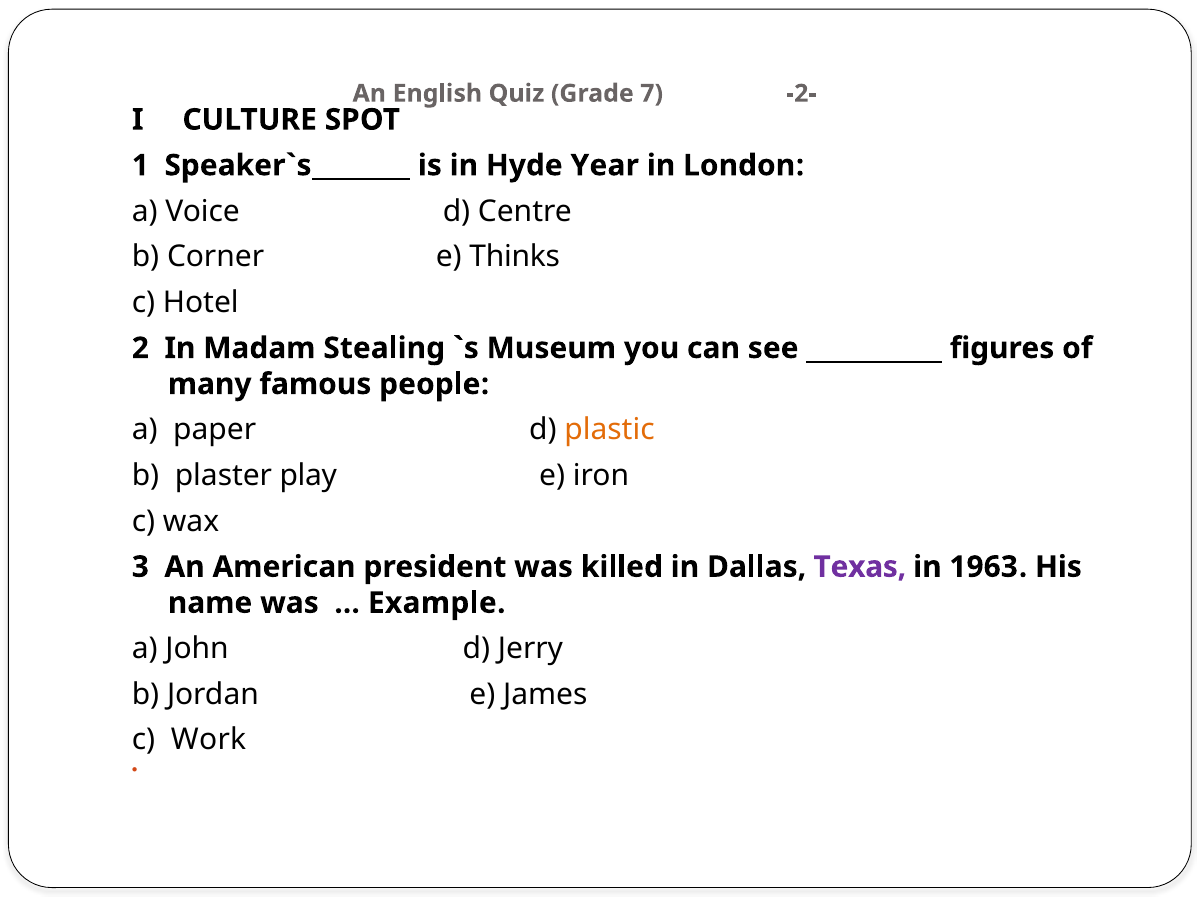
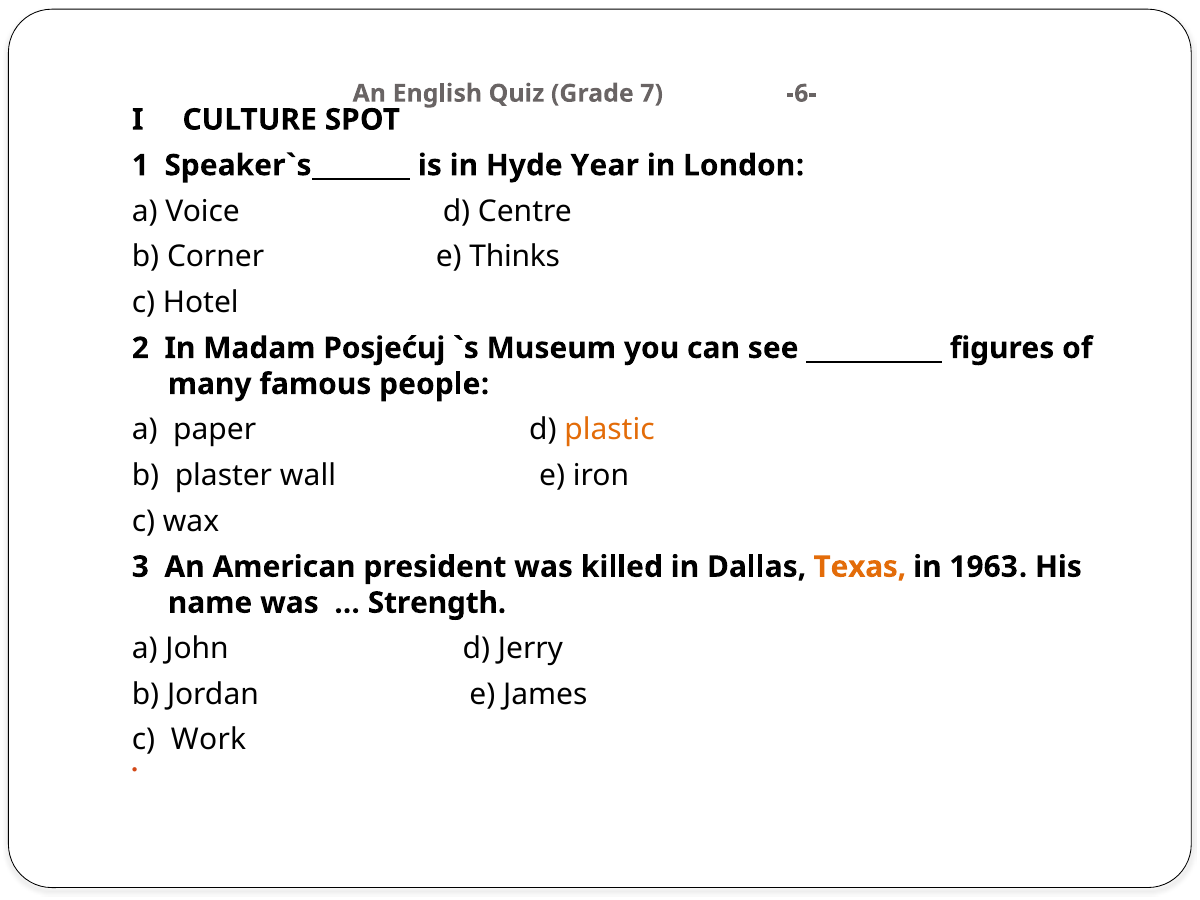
-2-: -2- -> -6-
Stealing: Stealing -> Posjećuj
play: play -> wall
Texas colour: purple -> orange
Example: Example -> Strength
